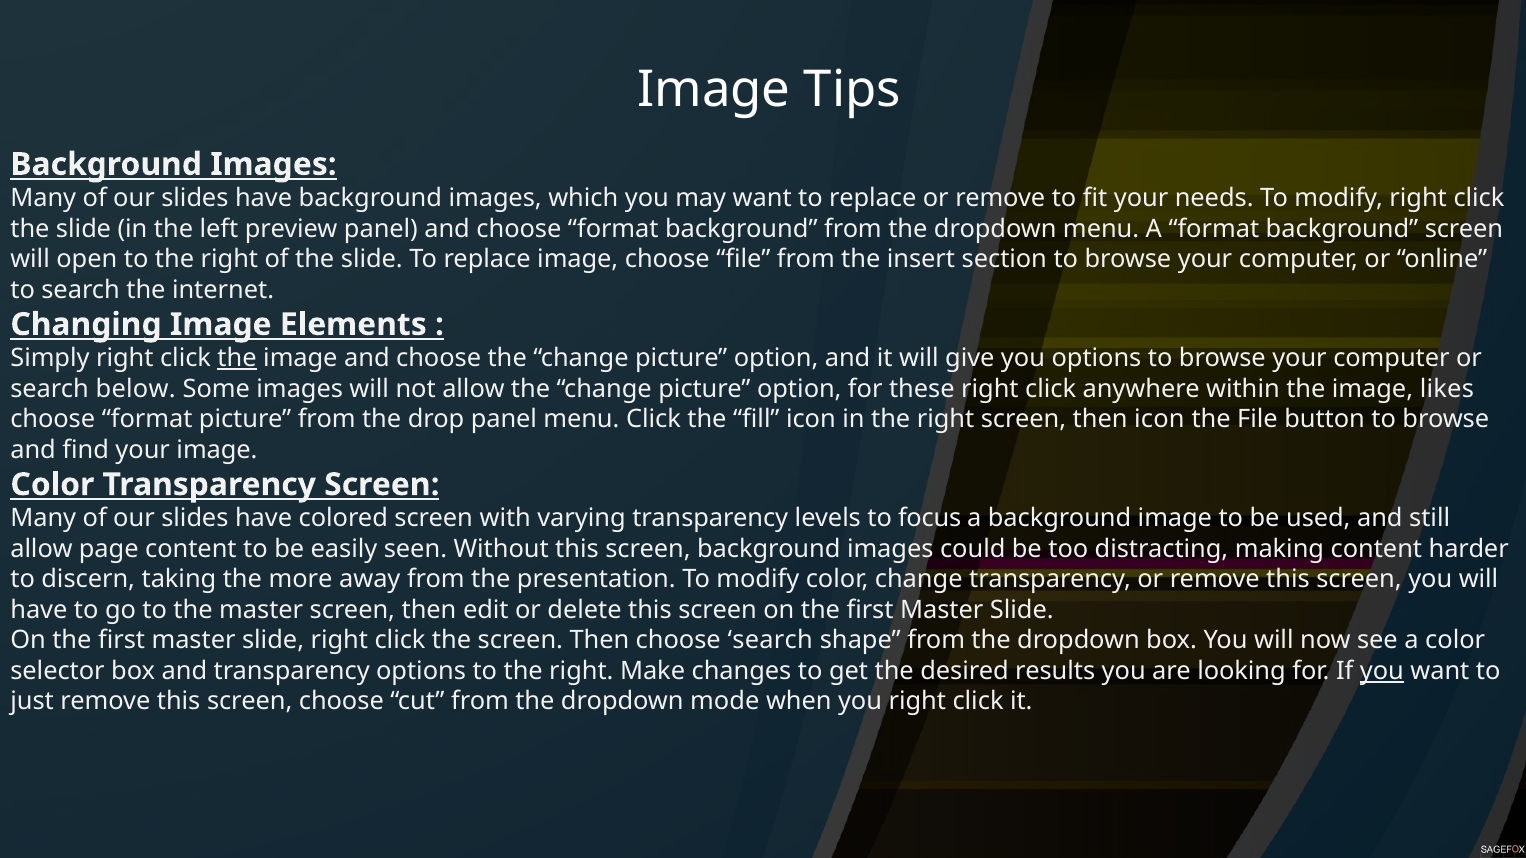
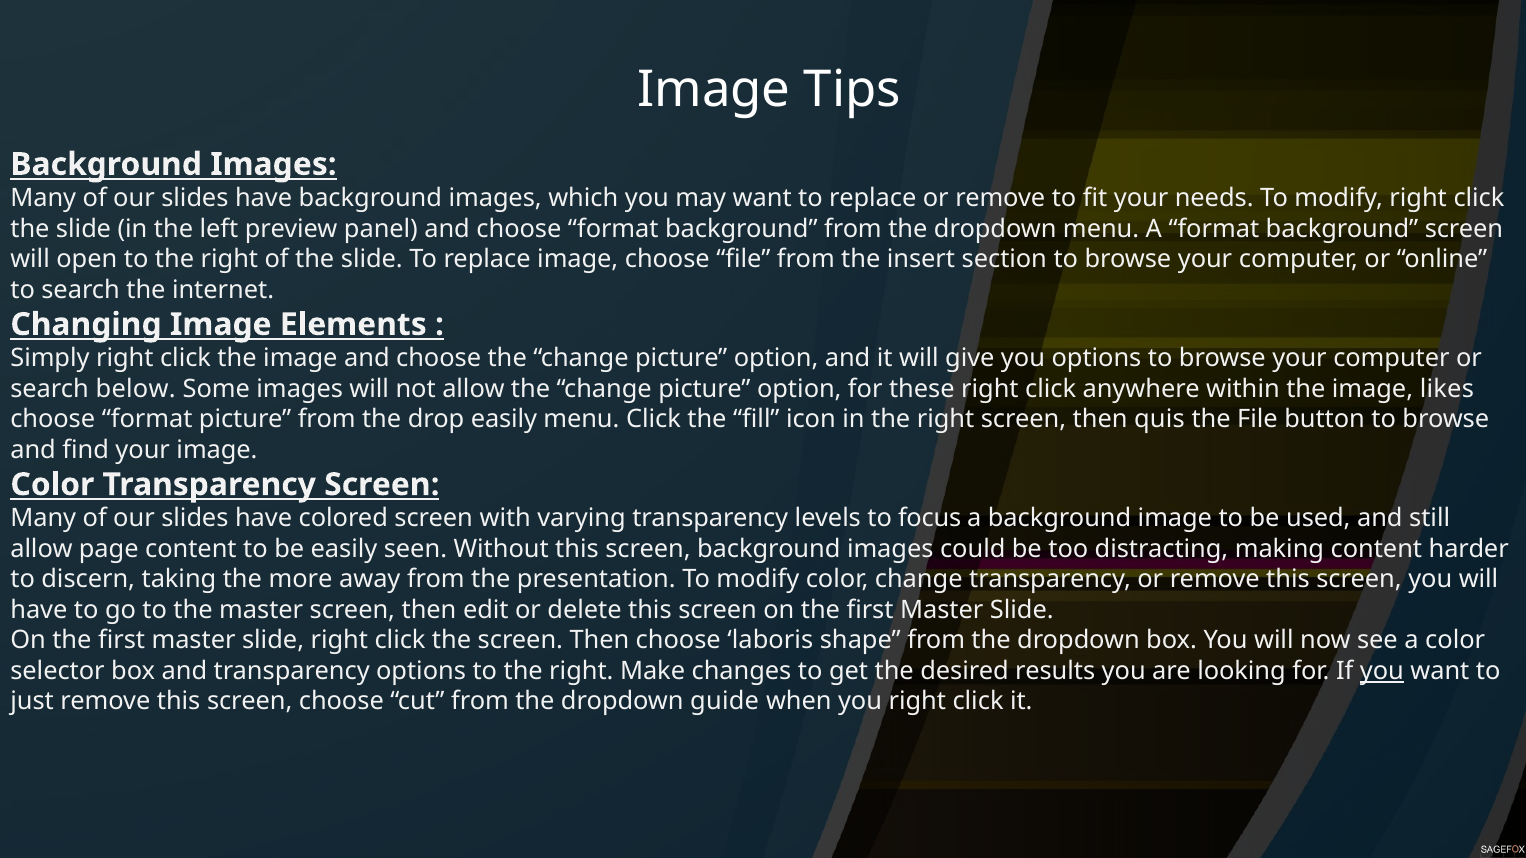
the at (237, 358) underline: present -> none
drop panel: panel -> easily
then icon: icon -> quis
choose search: search -> laboris
mode: mode -> guide
